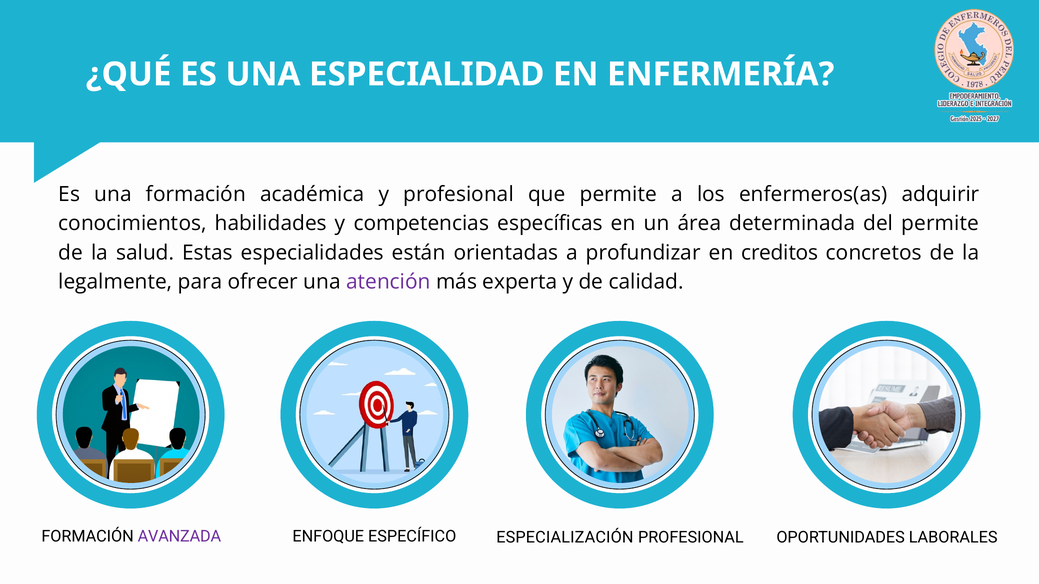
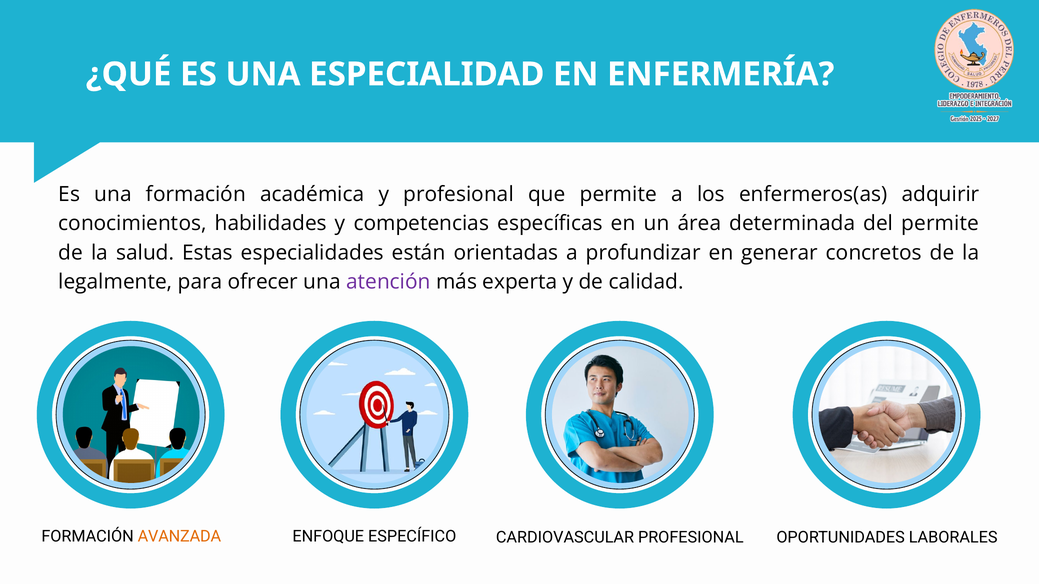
creditos: creditos -> generar
AVANZADA colour: purple -> orange
ESPECIALIZACIÓN: ESPECIALIZACIÓN -> CARDIOVASCULAR
